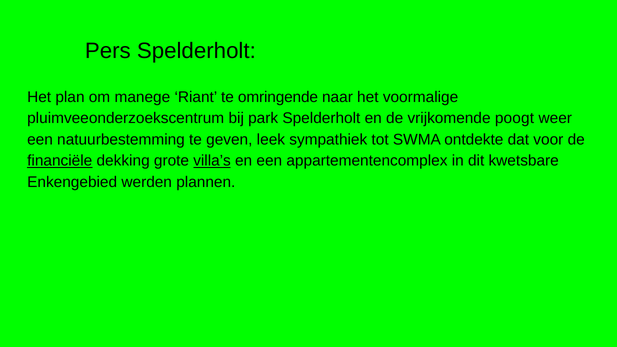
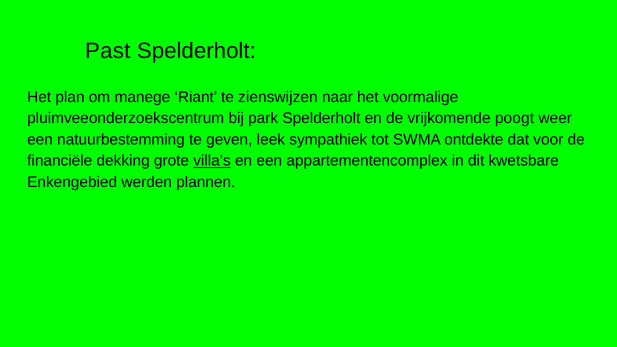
Pers: Pers -> Past
omringende: omringende -> zienswijzen
financiële underline: present -> none
